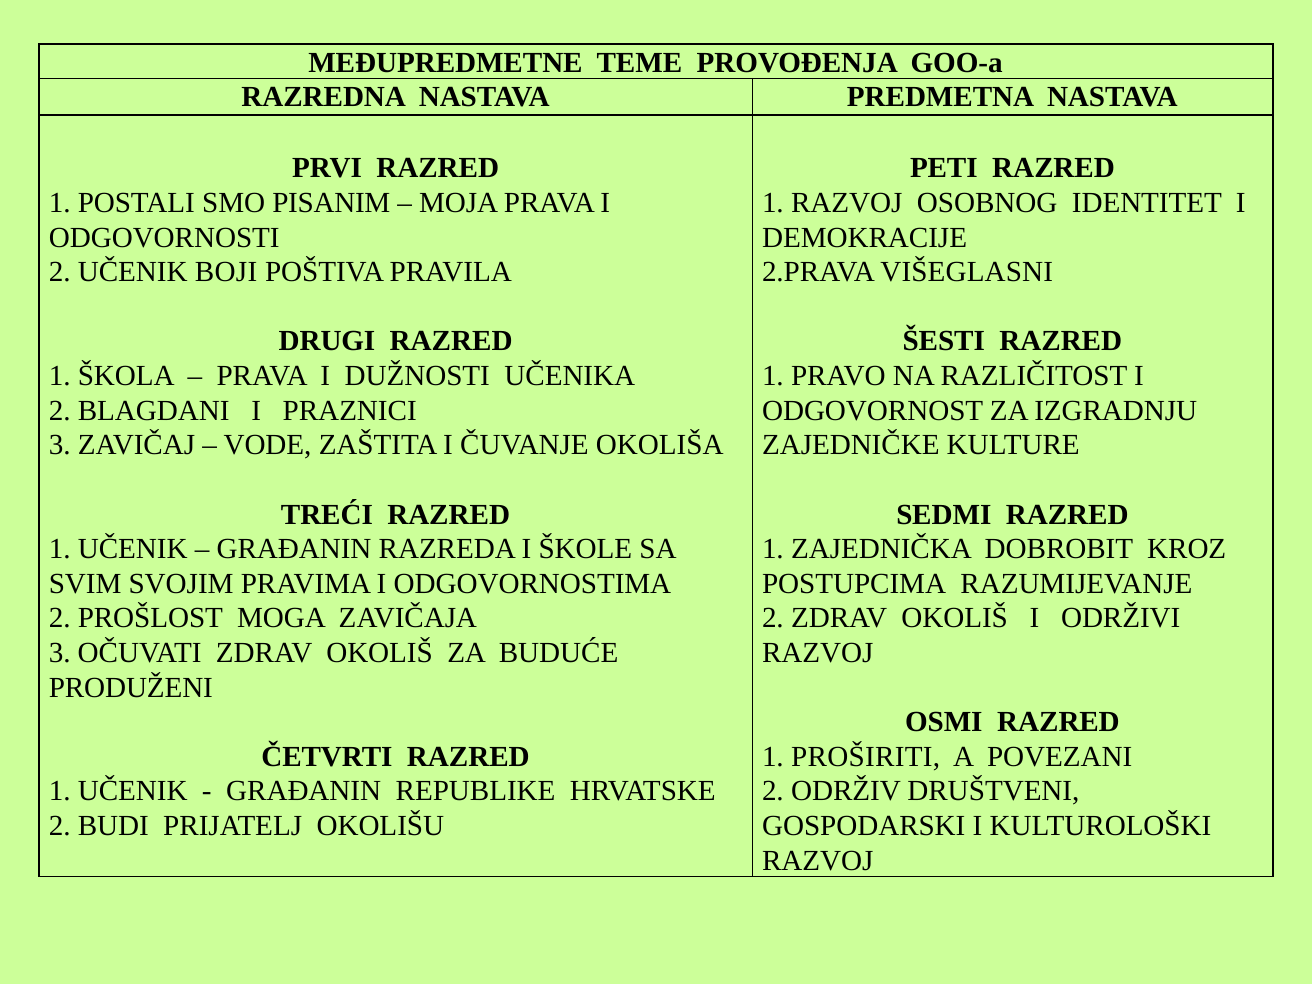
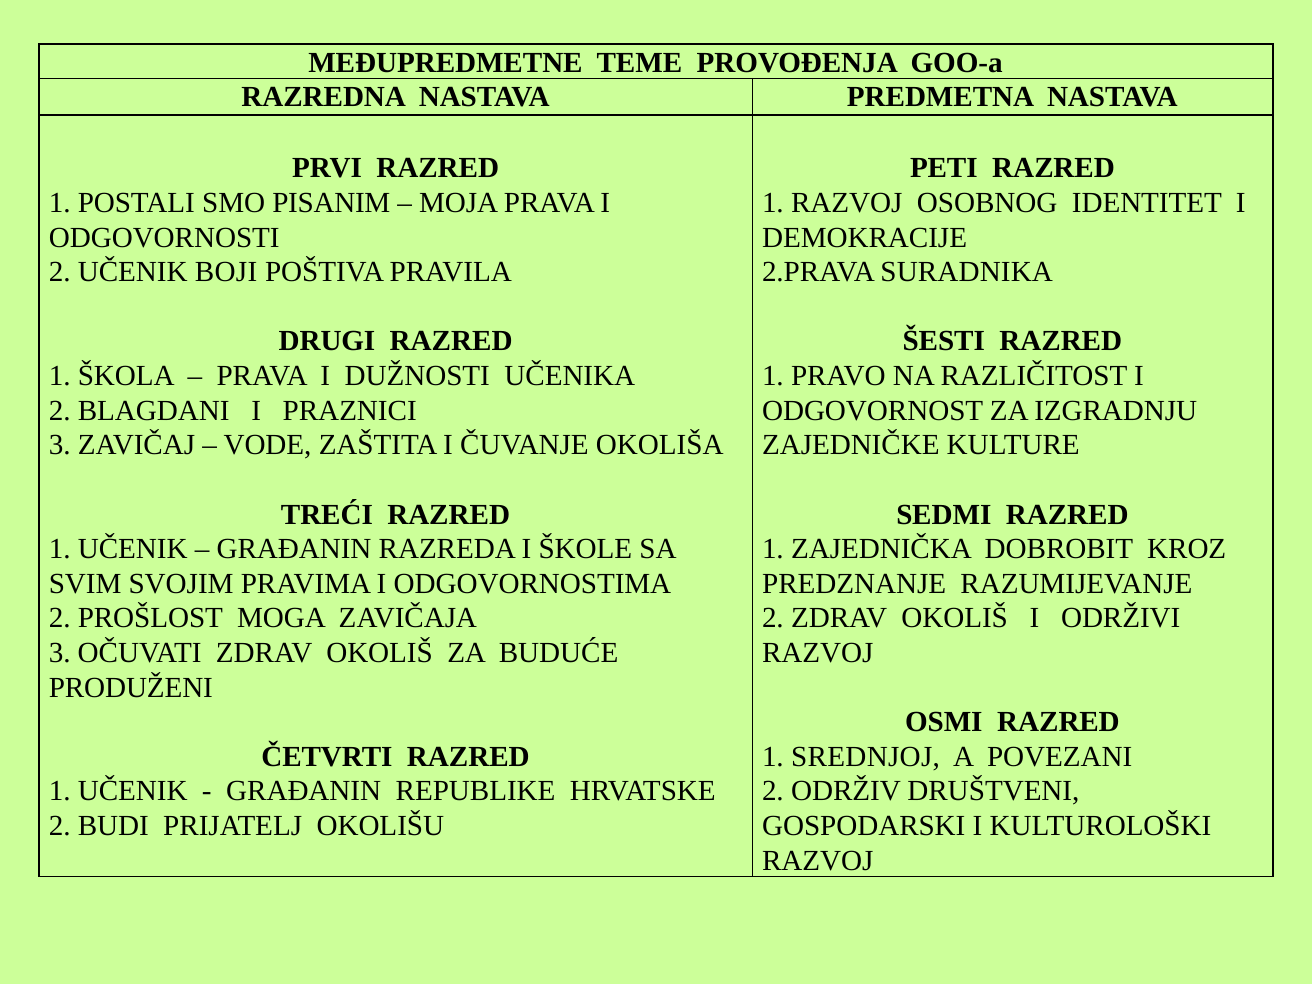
VIŠEGLASNI: VIŠEGLASNI -> SURADNIKA
POSTUPCIMA: POSTUPCIMA -> PREDZNANJE
PROŠIRITI: PROŠIRITI -> SREDNJOJ
